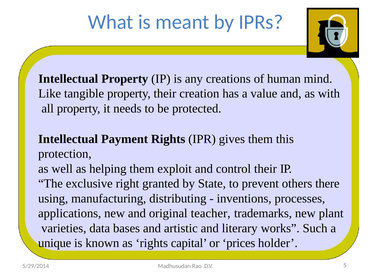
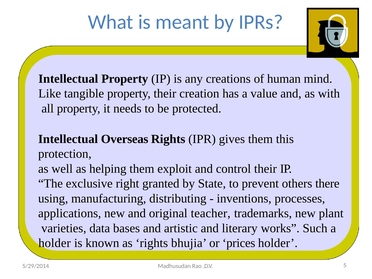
Payment: Payment -> Overseas
unique at (55, 243): unique -> holder
capital: capital -> bhujia
